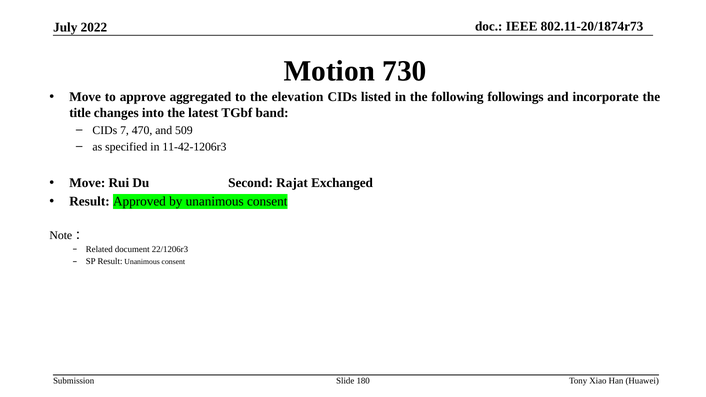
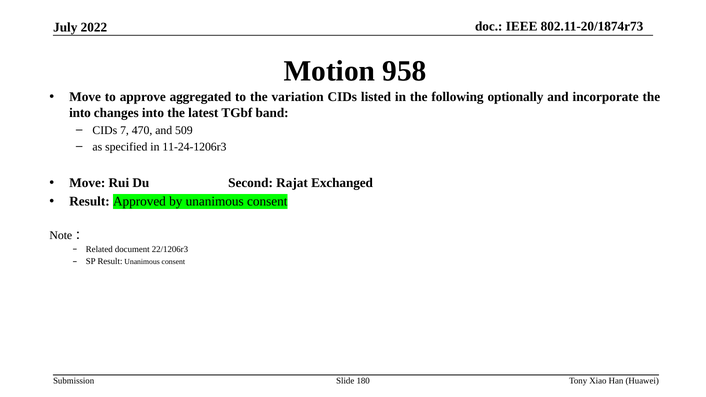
730: 730 -> 958
elevation: elevation -> variation
followings: followings -> optionally
title at (80, 113): title -> into
11-42-1206r3: 11-42-1206r3 -> 11-24-1206r3
